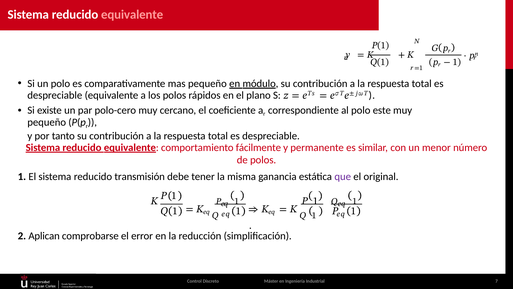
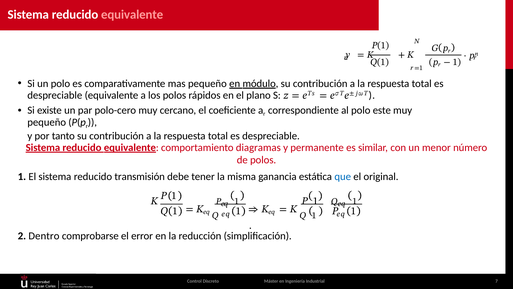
fácilmente: fácilmente -> diagramas
que colour: purple -> blue
Aplican: Aplican -> Dentro
